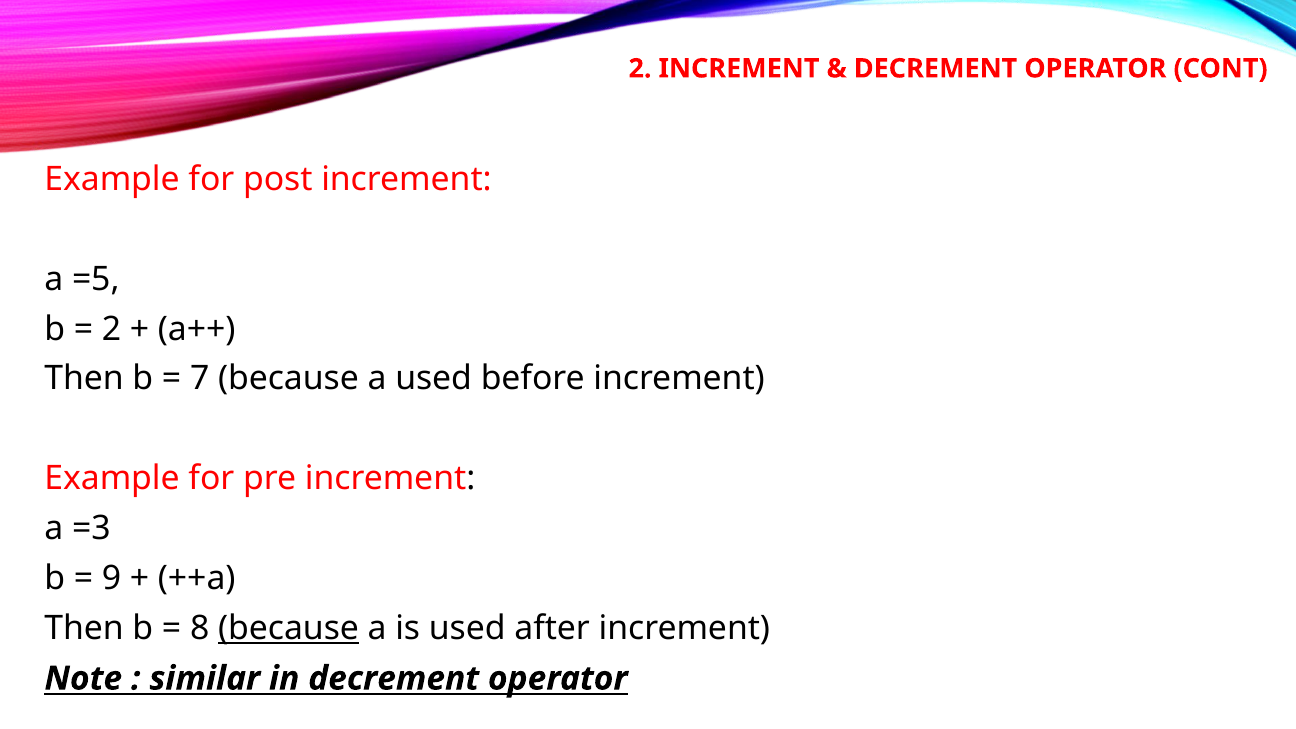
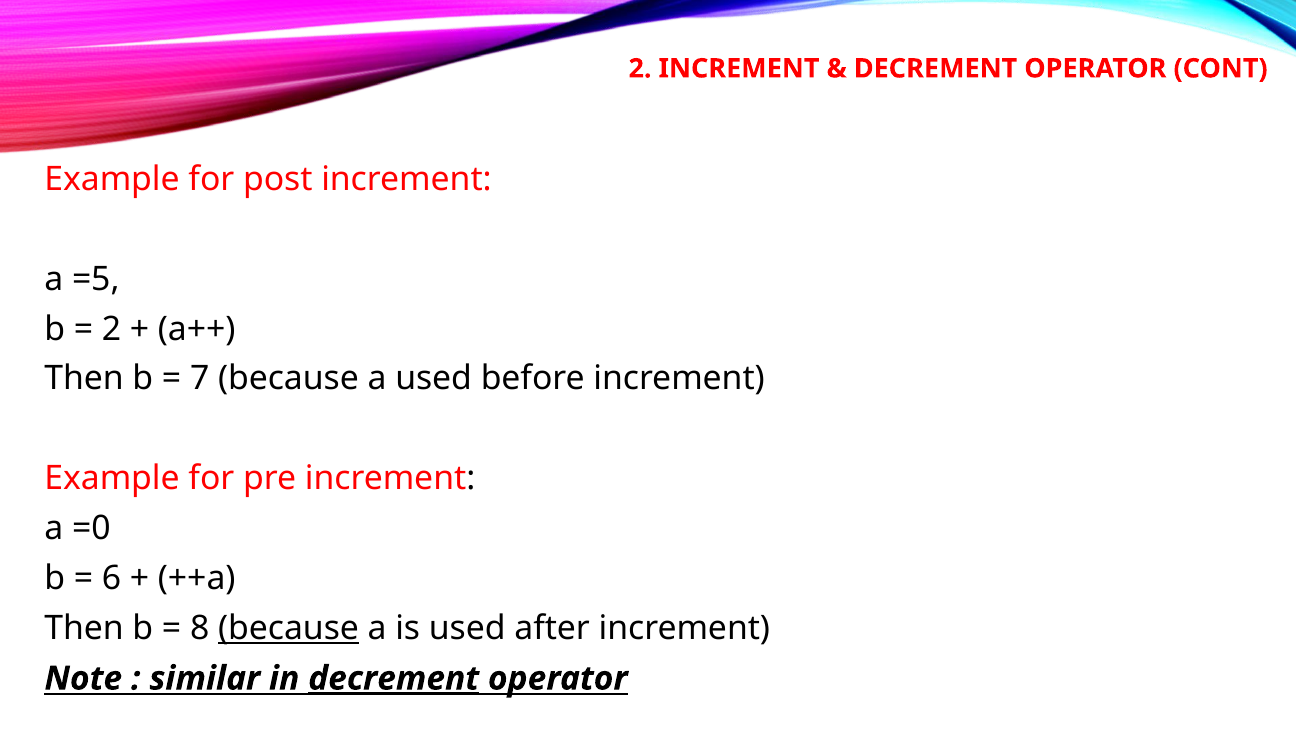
=3: =3 -> =0
9: 9 -> 6
decrement at (394, 678) underline: none -> present
